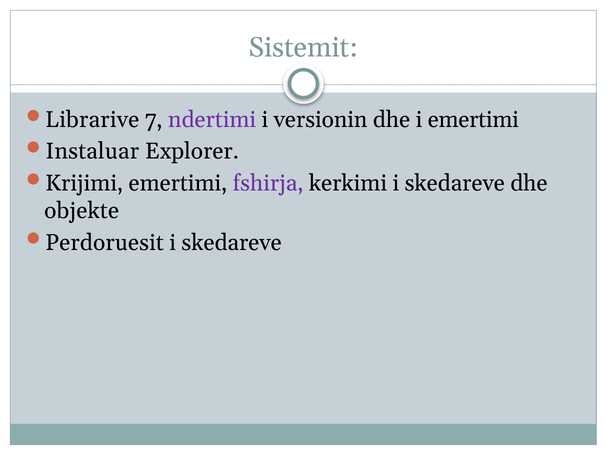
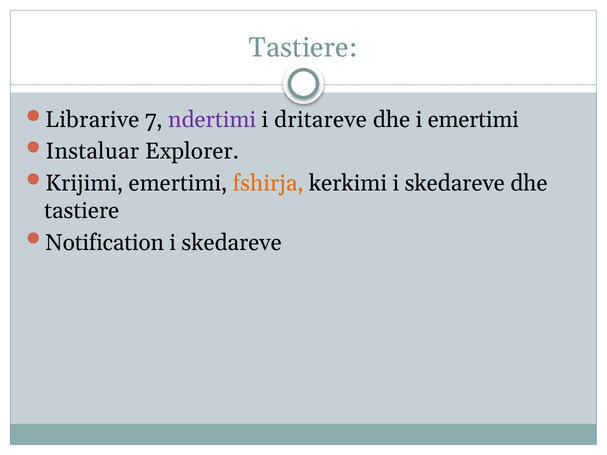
Sistemit at (303, 48): Sistemit -> Tastiere
versionin: versionin -> dritareve
fshirja colour: purple -> orange
objekte at (82, 211): objekte -> tastiere
Perdoruesit: Perdoruesit -> Notification
